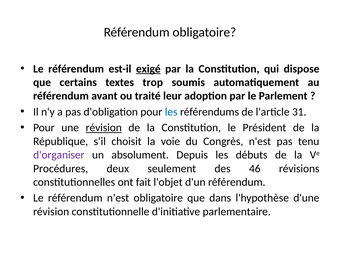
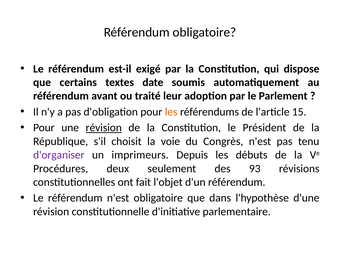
exigé underline: present -> none
trop: trop -> date
les at (171, 112) colour: blue -> orange
31: 31 -> 15
absolument: absolument -> imprimeurs
46: 46 -> 93
